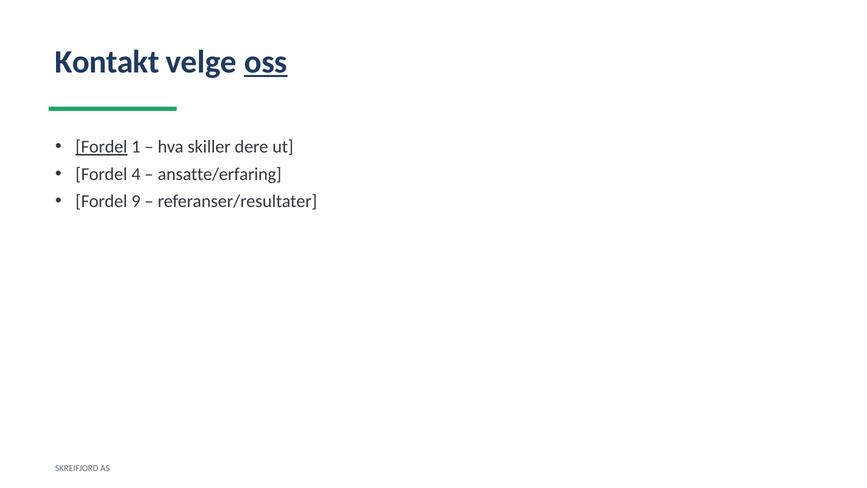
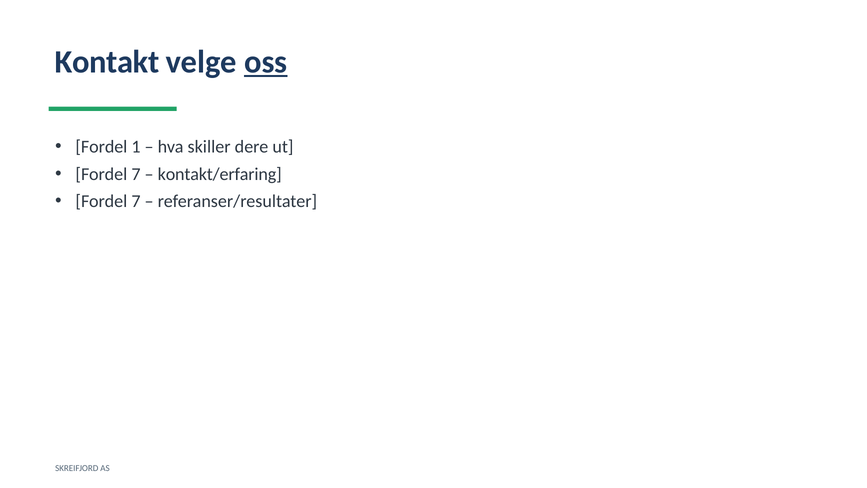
Fordel at (101, 147) underline: present -> none
4 at (136, 174): 4 -> 7
ansatte/erfaring: ansatte/erfaring -> kontakt/erfaring
9 at (136, 201): 9 -> 7
